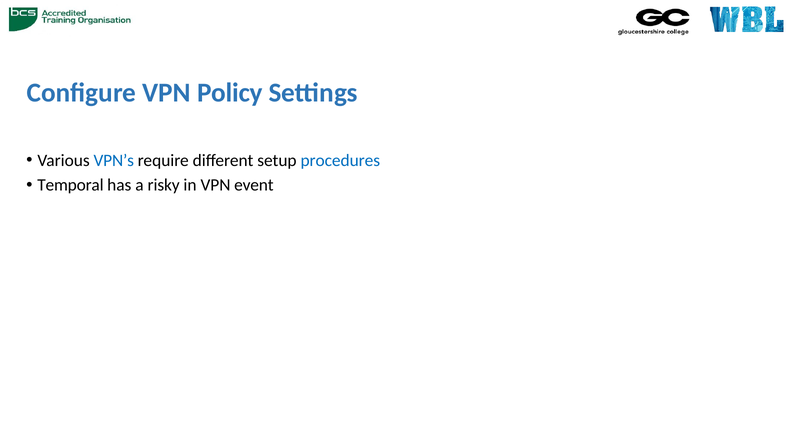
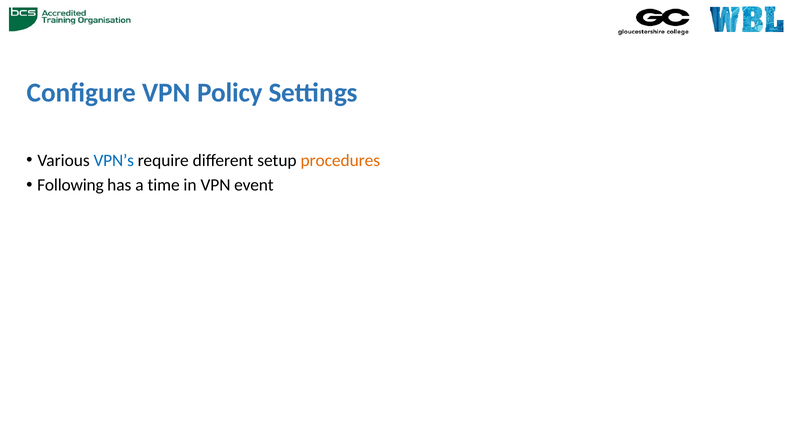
procedures colour: blue -> orange
Temporal: Temporal -> Following
risky: risky -> time
